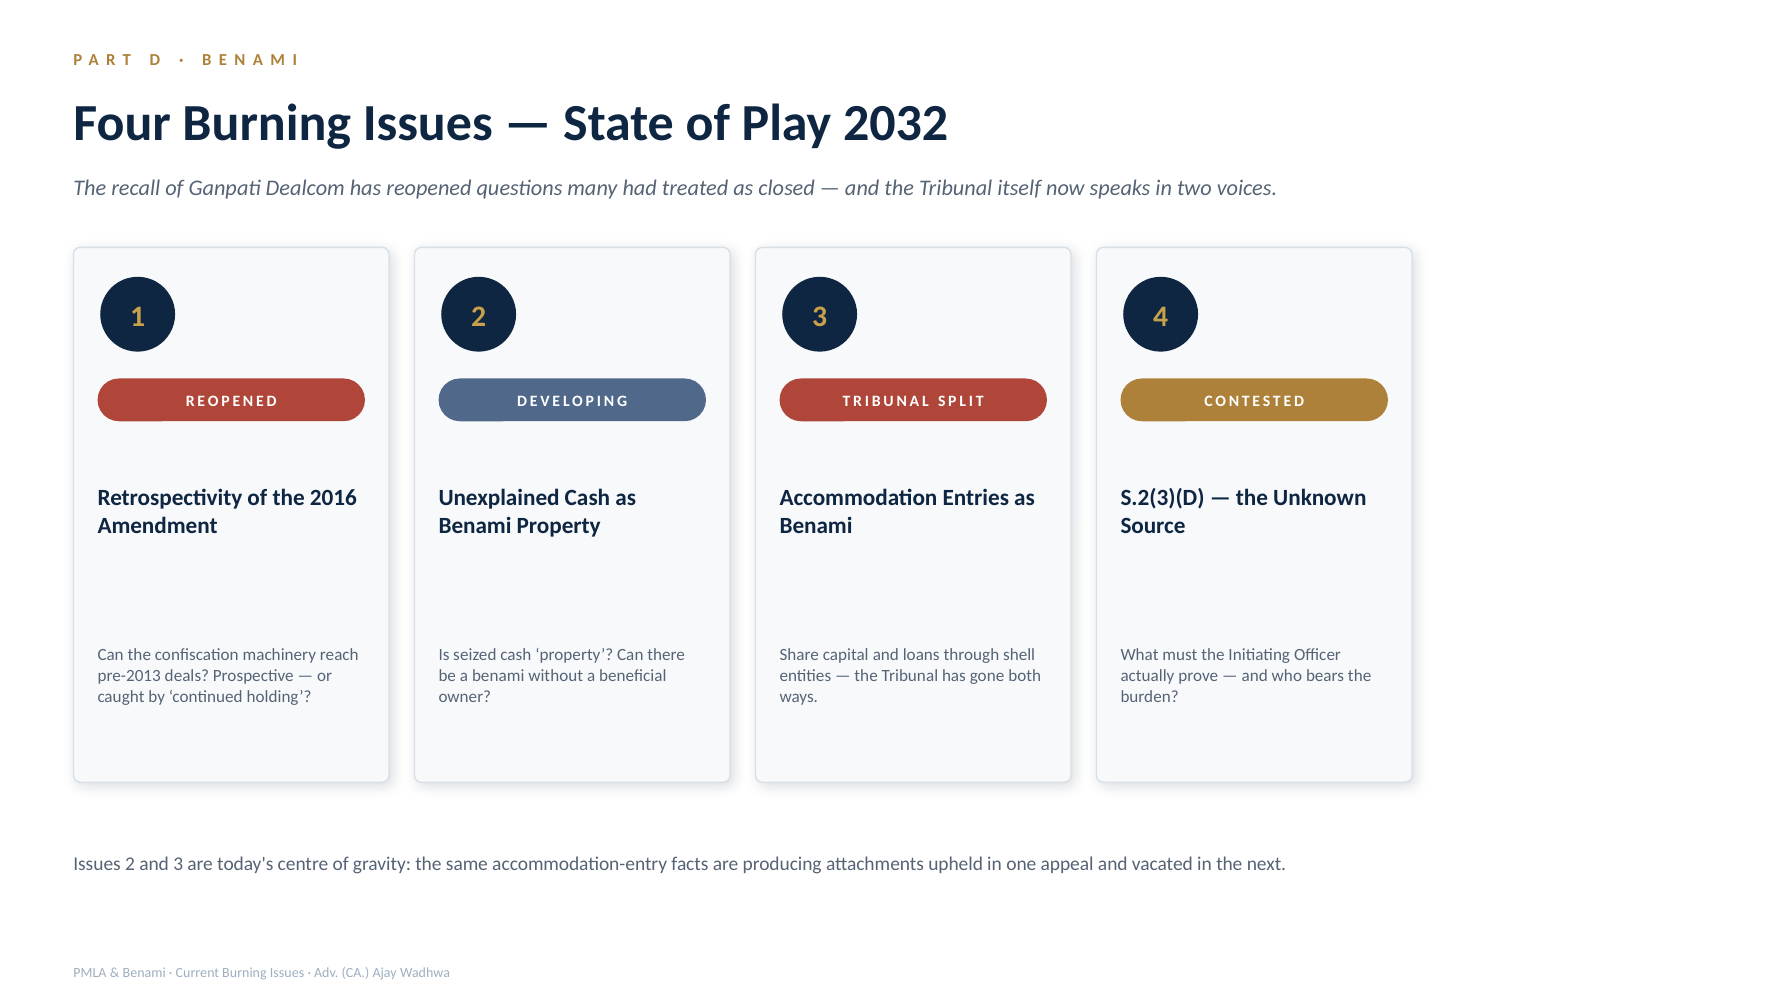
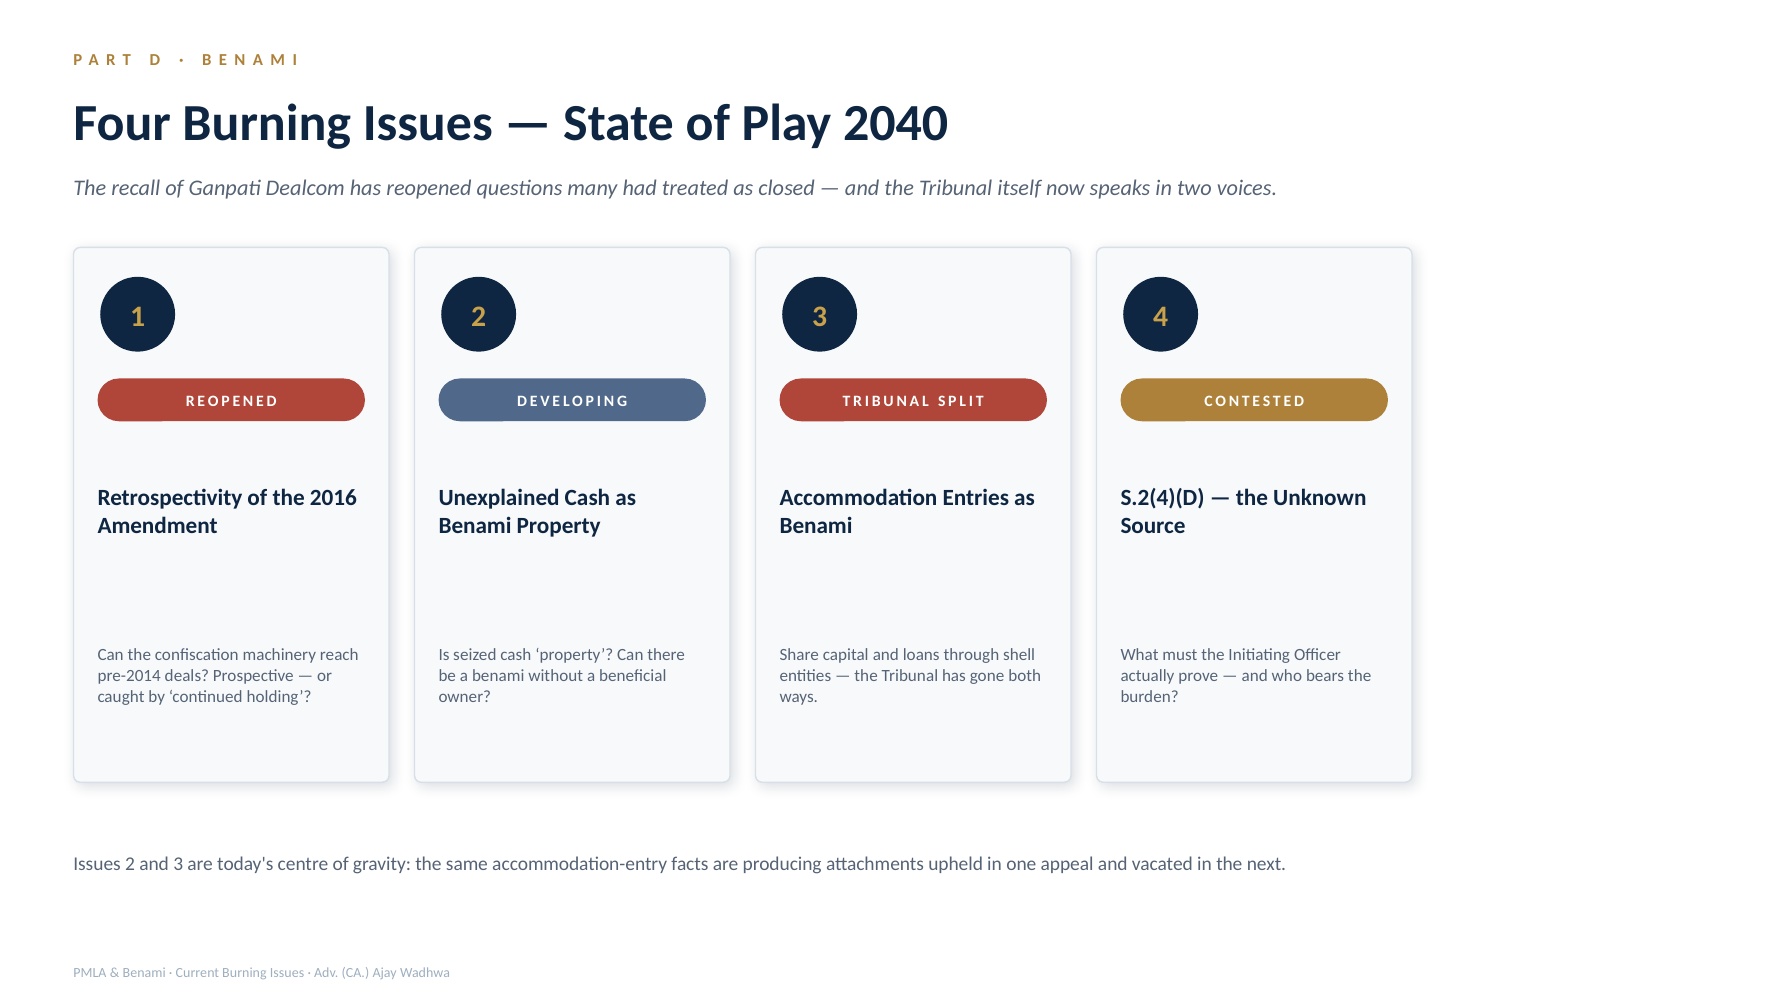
2032: 2032 -> 2040
S.2(3)(D: S.2(3)(D -> S.2(4)(D
pre-2013: pre-2013 -> pre-2014
